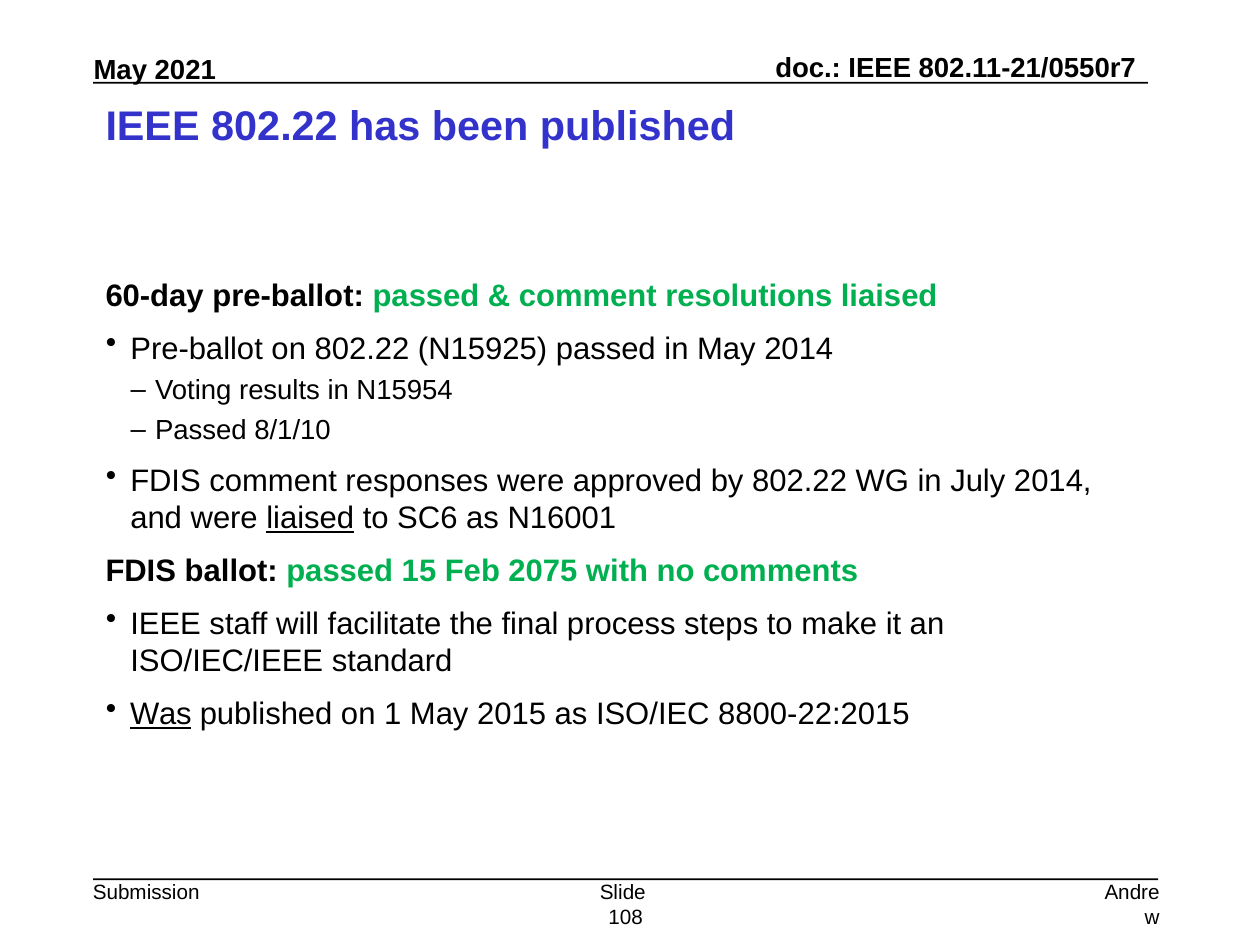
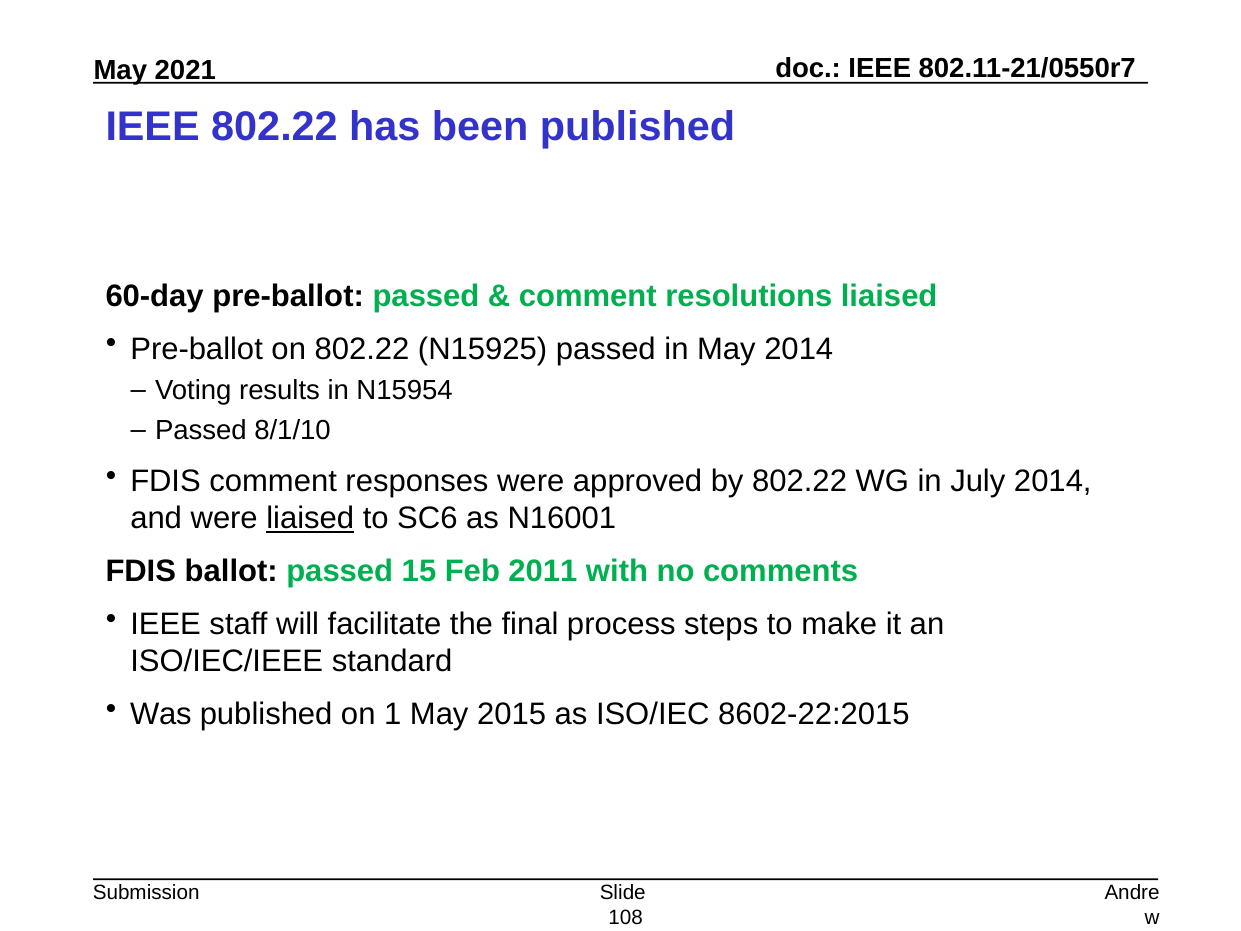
2075: 2075 -> 2011
Was underline: present -> none
8800-22:2015: 8800-22:2015 -> 8602-22:2015
